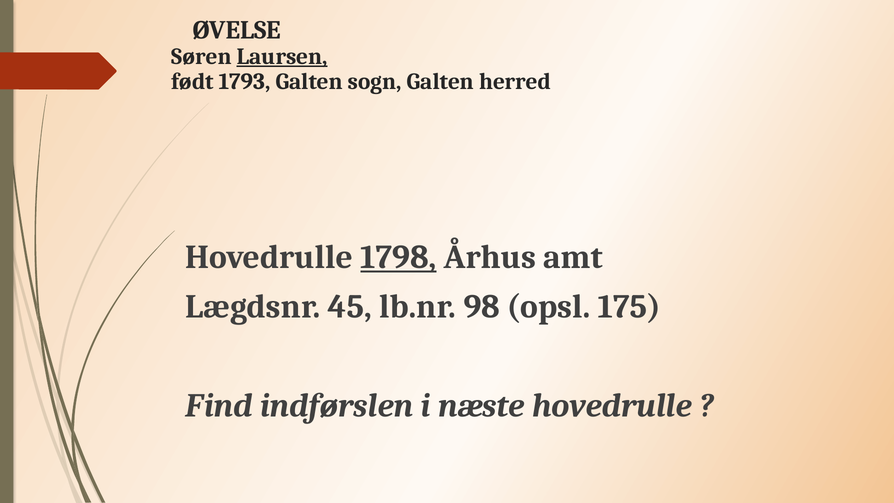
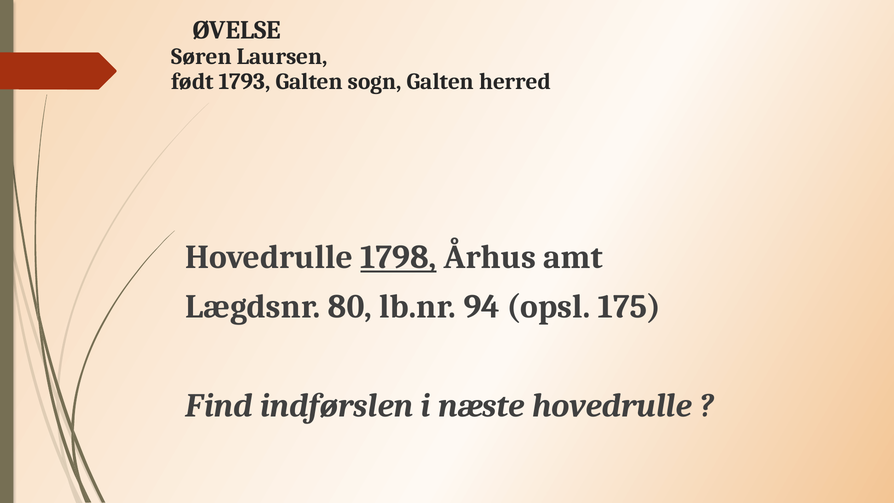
Laursen underline: present -> none
45: 45 -> 80
98: 98 -> 94
